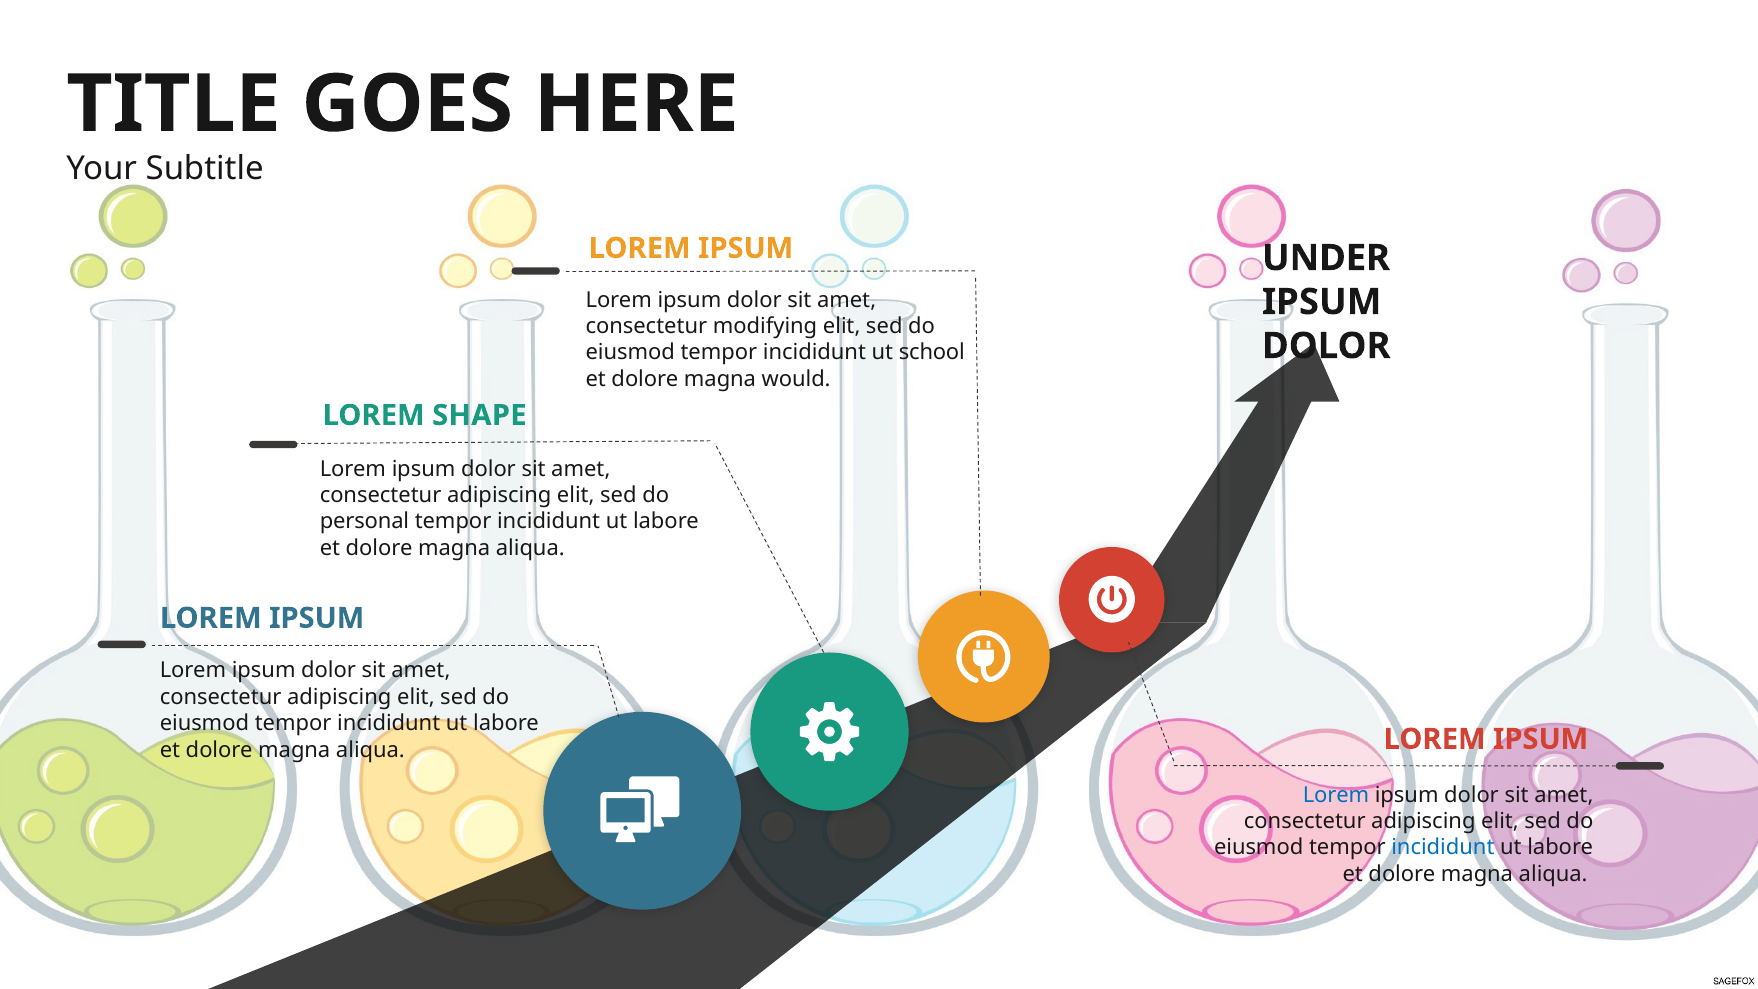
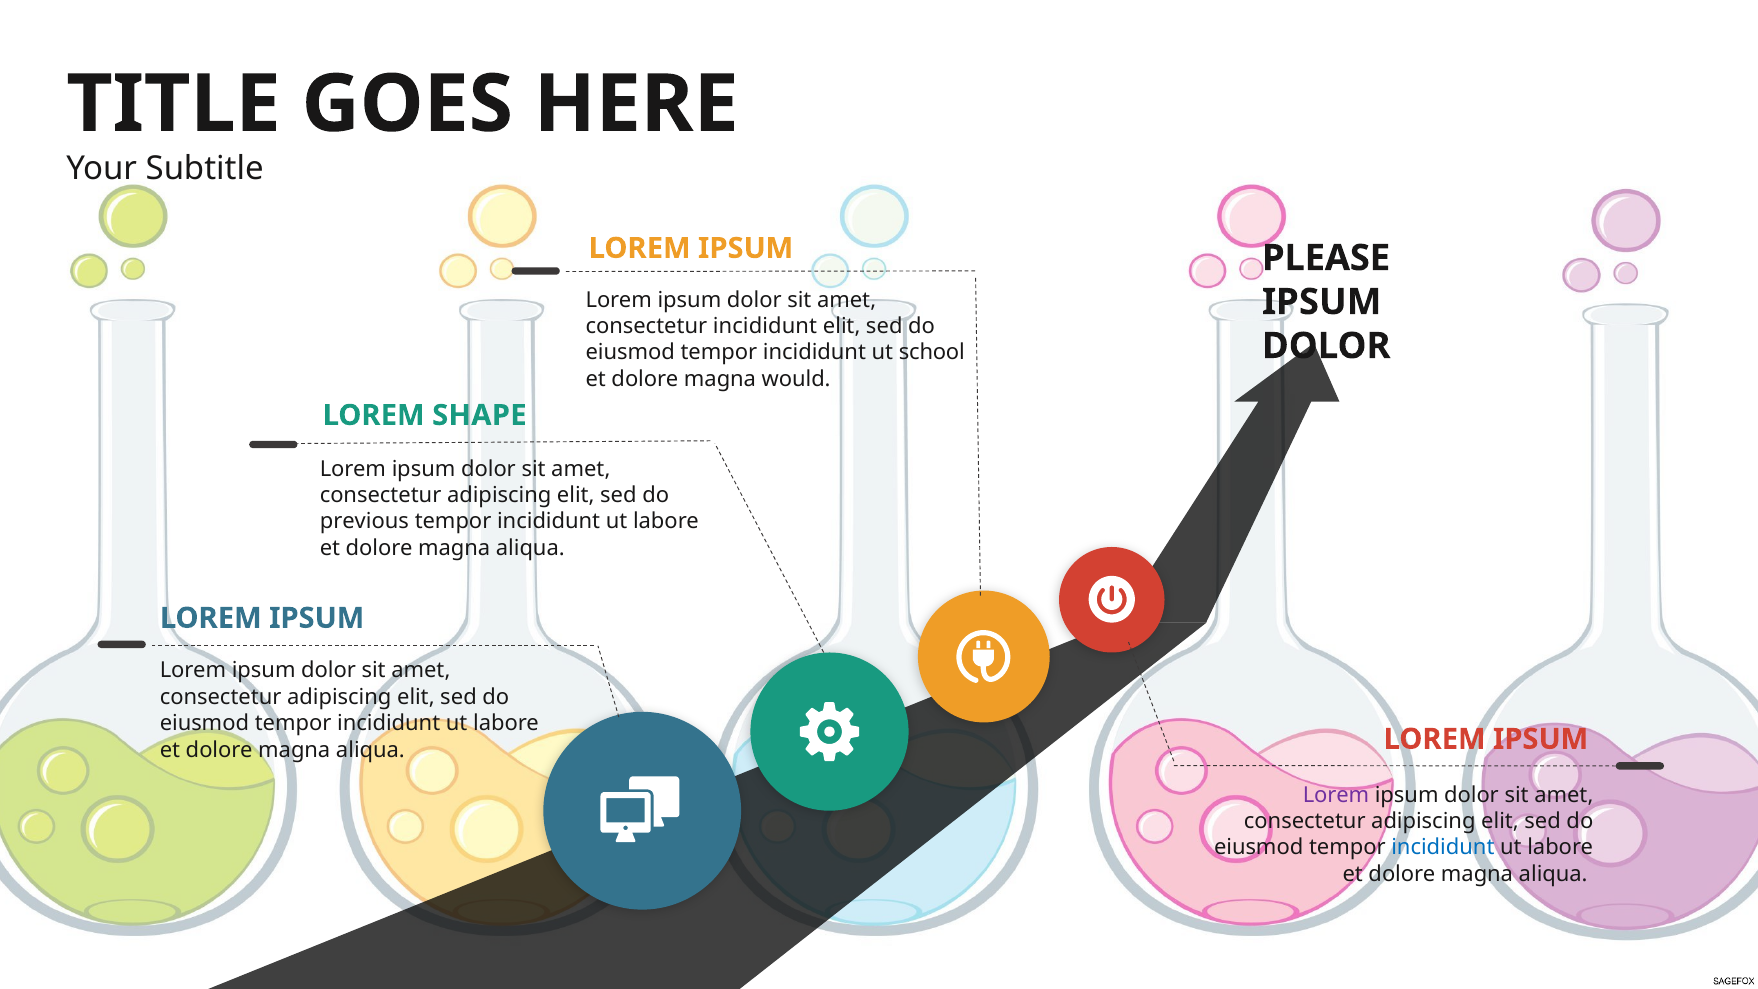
UNDER: UNDER -> PLEASE
consectetur modifying: modifying -> incididunt
personal: personal -> previous
Lorem at (1336, 795) colour: blue -> purple
